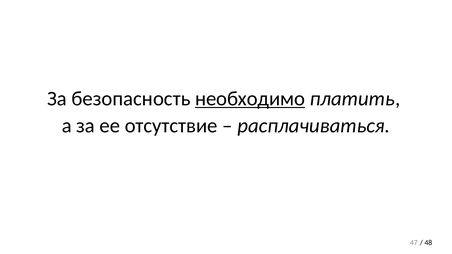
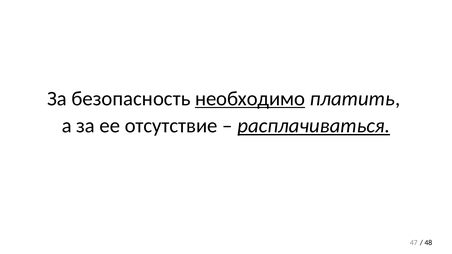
расплачиваться underline: none -> present
